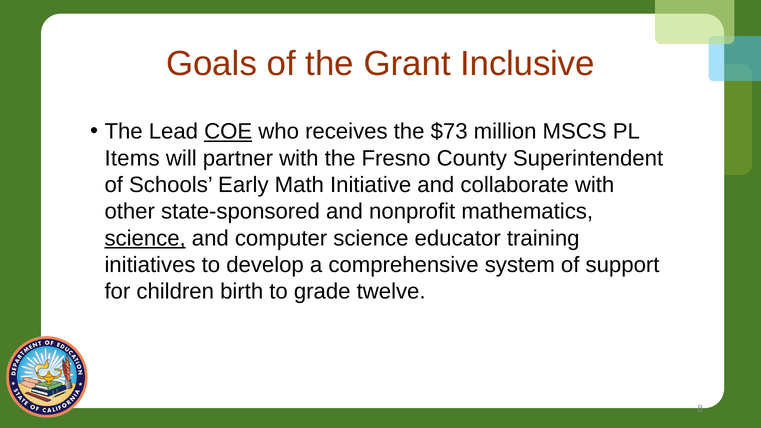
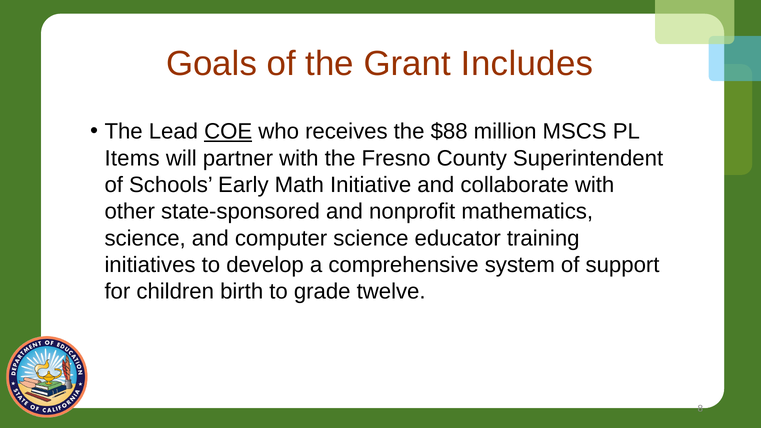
Inclusive: Inclusive -> Includes
$73: $73 -> $88
science at (145, 238) underline: present -> none
